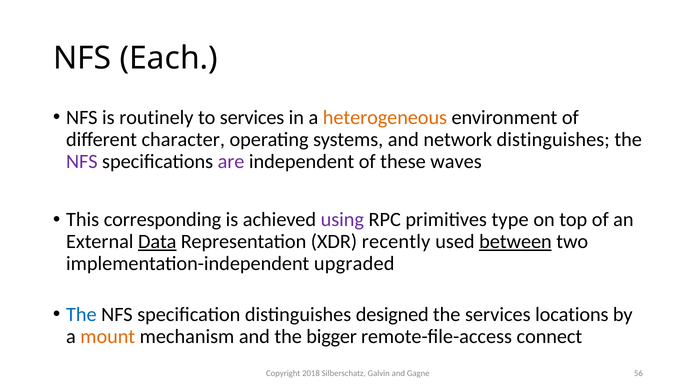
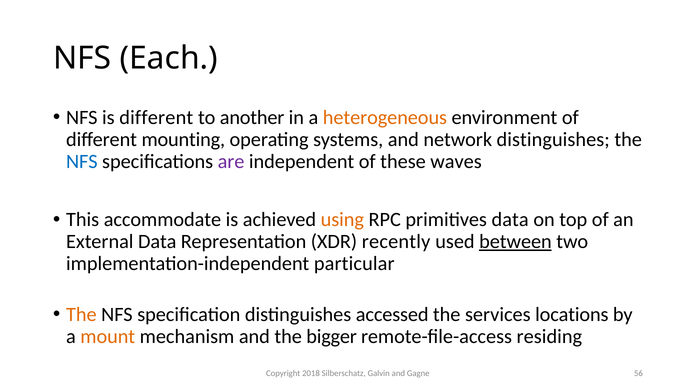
is routinely: routinely -> different
to services: services -> another
character: character -> mounting
NFS at (82, 162) colour: purple -> blue
corresponding: corresponding -> accommodate
using colour: purple -> orange
primitives type: type -> data
Data at (157, 242) underline: present -> none
upgraded: upgraded -> particular
The at (81, 315) colour: blue -> orange
designed: designed -> accessed
connect: connect -> residing
